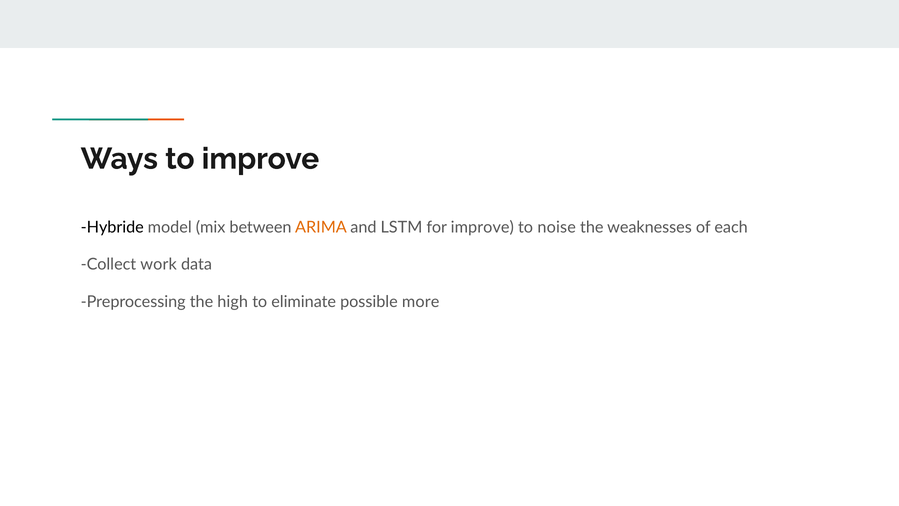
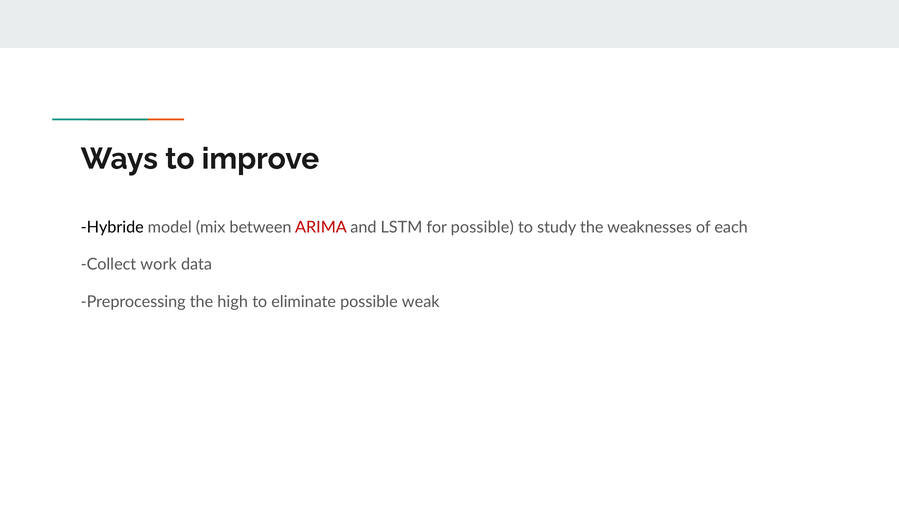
ARIMA colour: orange -> red
for improve: improve -> possible
noise: noise -> study
more: more -> weak
